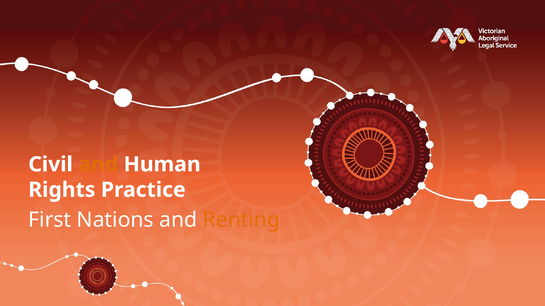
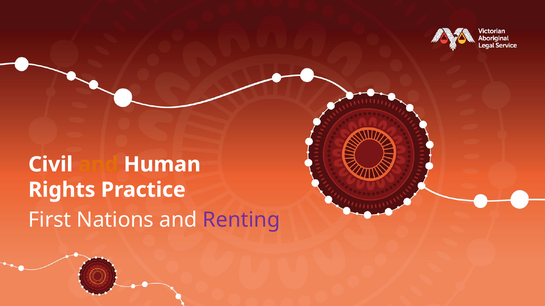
Renting colour: orange -> purple
